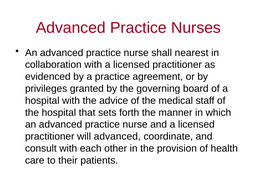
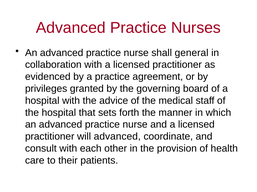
nearest: nearest -> general
